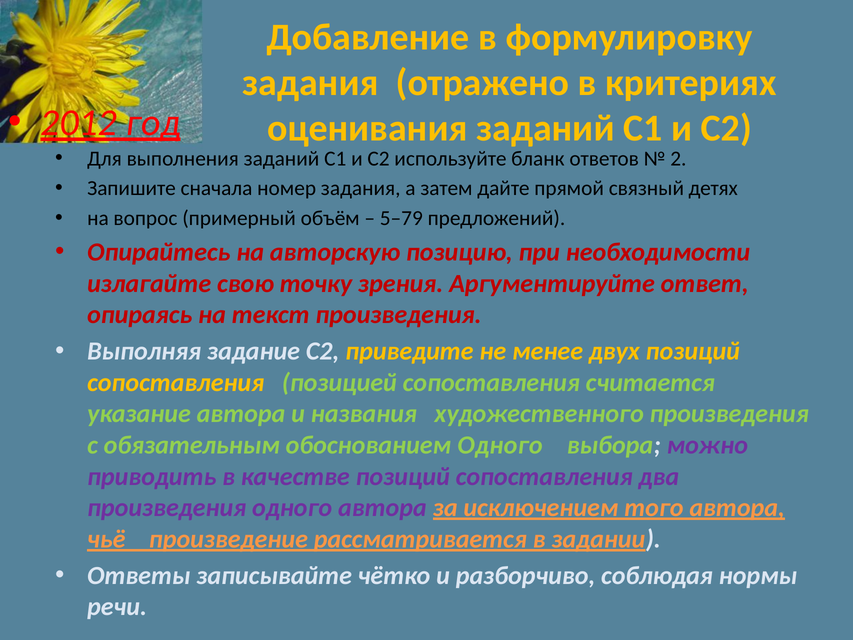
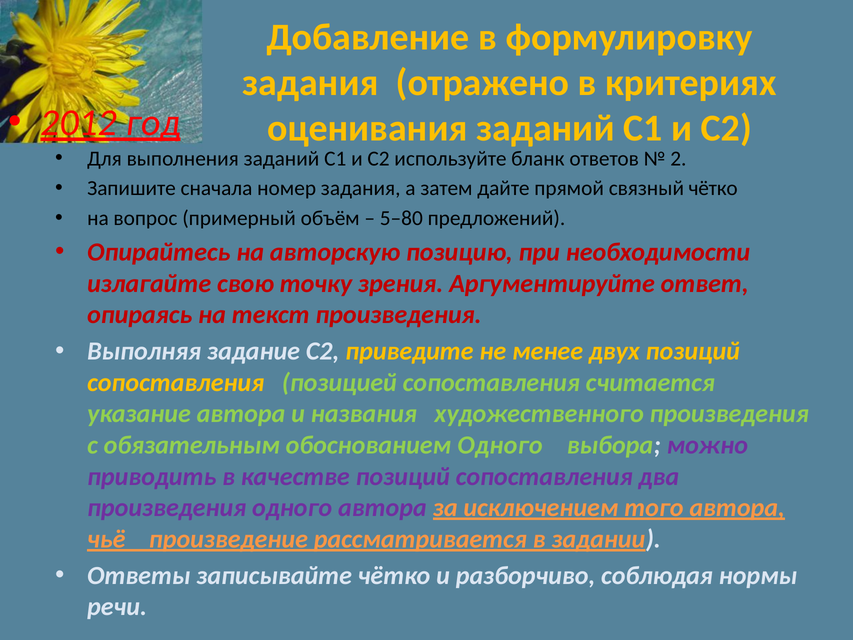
связный детях: детях -> чётко
5–79: 5–79 -> 5–80
